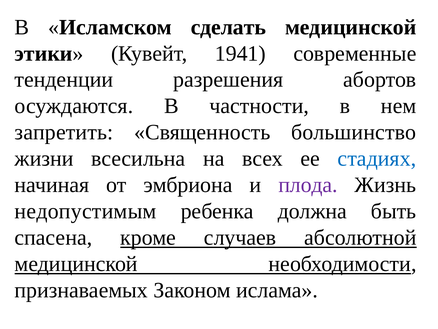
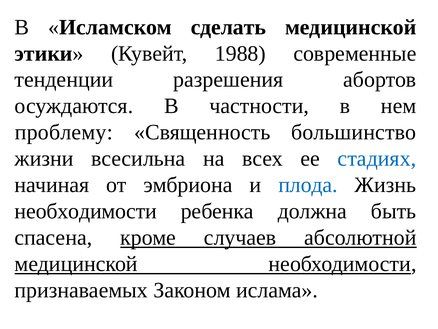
1941: 1941 -> 1988
запретить: запретить -> проблему
плода colour: purple -> blue
недопустимым at (86, 211): недопустимым -> необходимости
